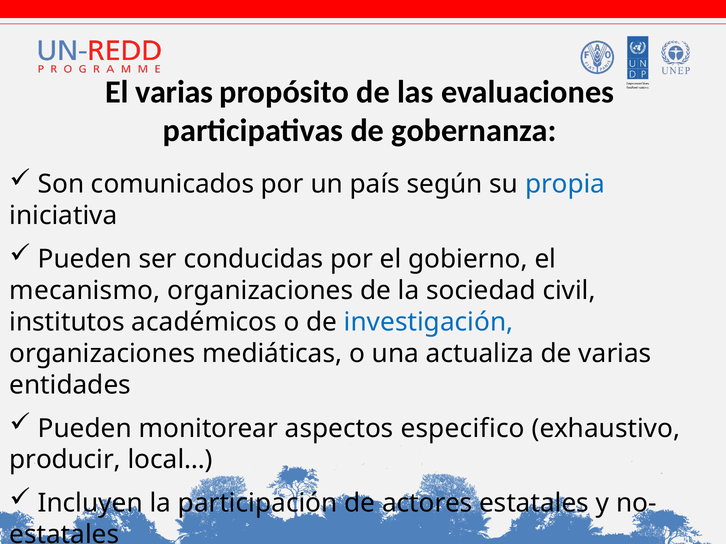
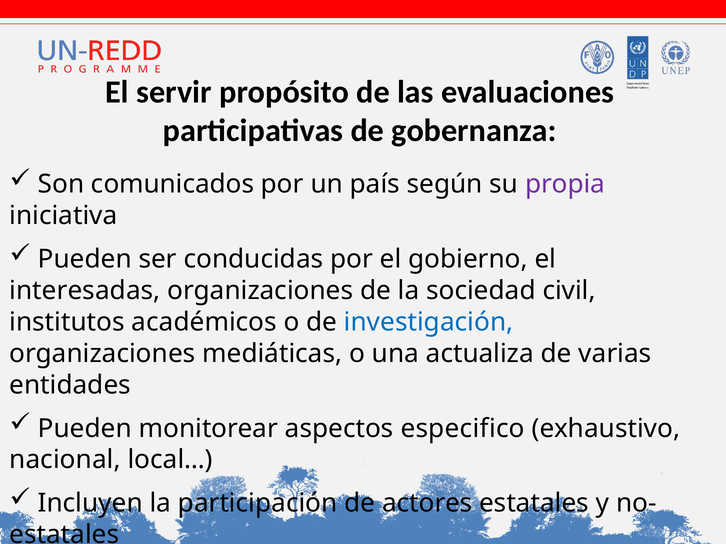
El varias: varias -> servir
propia colour: blue -> purple
mecanismo: mecanismo -> interesadas
producir: producir -> nacional
